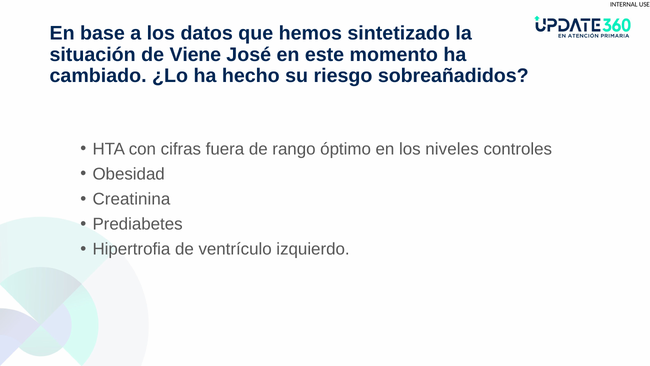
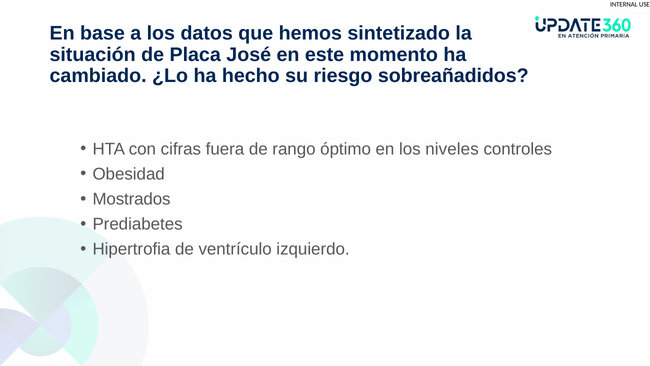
Viene: Viene -> Placa
Creatinina: Creatinina -> Mostrados
